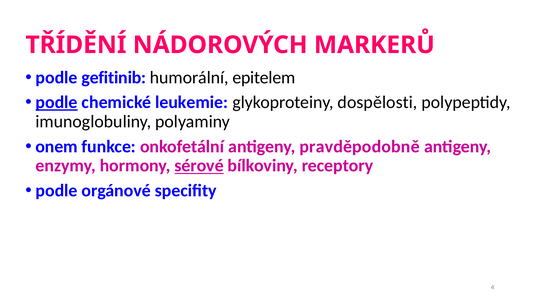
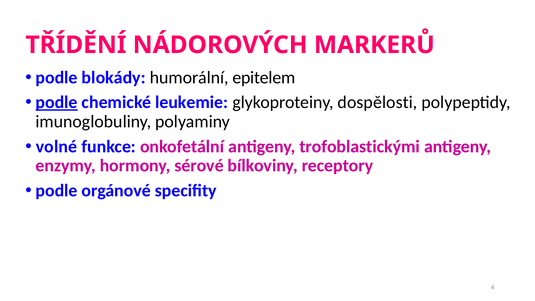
gefitinib: gefitinib -> blokády
onem: onem -> volné
pravděpodobně: pravděpodobně -> trofoblastickými
sérové underline: present -> none
